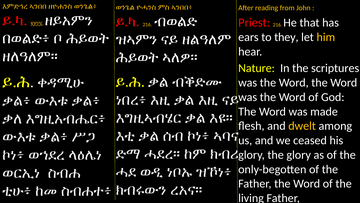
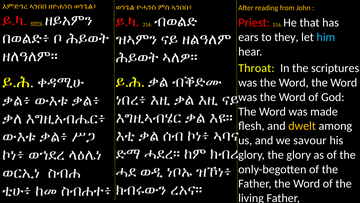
him colour: yellow -> light blue
Nature: Nature -> Throat
ceased: ceased -> savour
